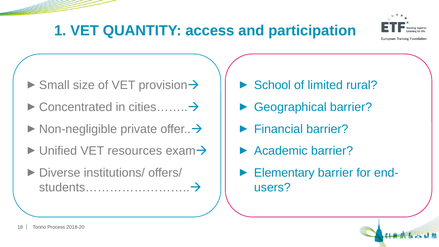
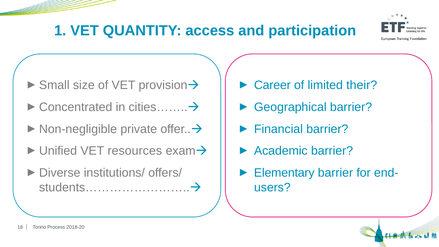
School: School -> Career
rural: rural -> their
